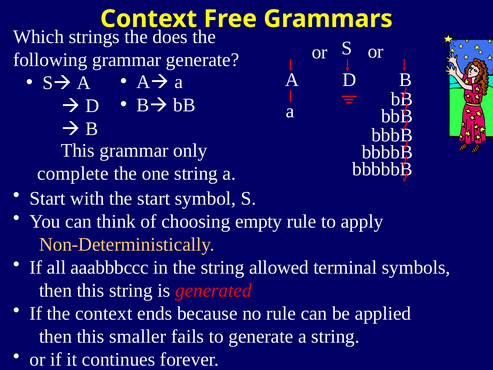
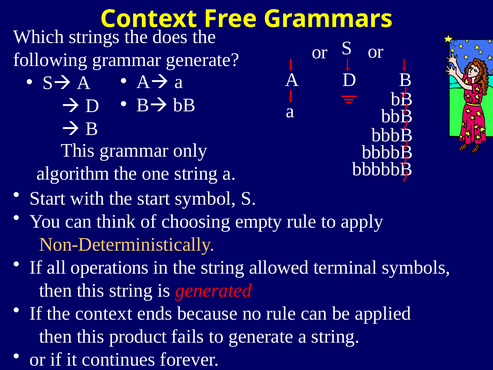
complete: complete -> algorithm
aaabbbccc: aaabbbccc -> operations
smaller: smaller -> product
